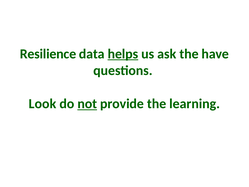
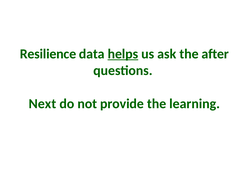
have: have -> after
Look: Look -> Next
not underline: present -> none
